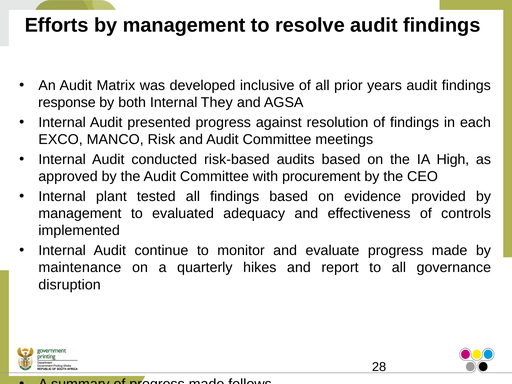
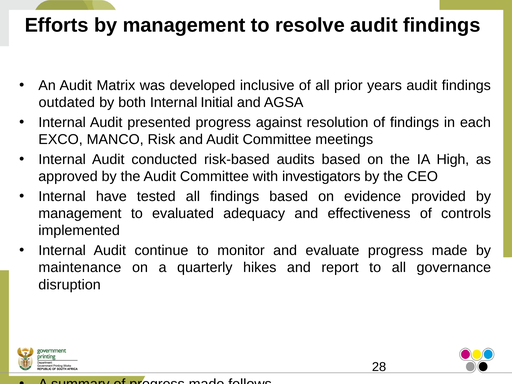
response: response -> outdated
They: They -> Initial
procurement: procurement -> investigators
plant: plant -> have
